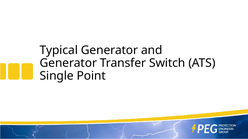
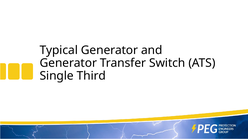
Point: Point -> Third
